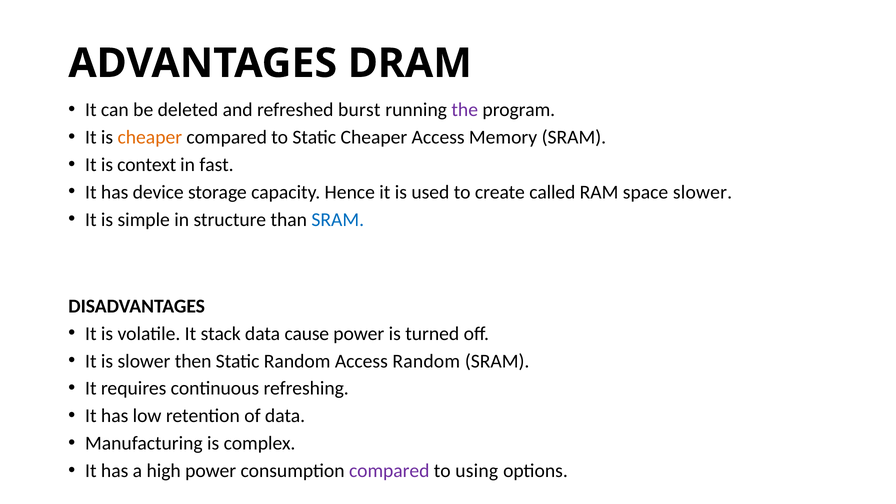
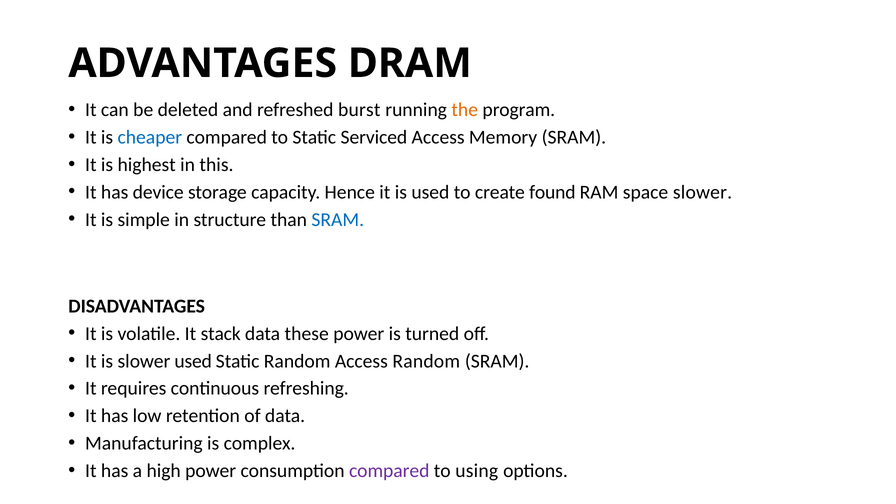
the colour: purple -> orange
cheaper at (150, 137) colour: orange -> blue
Static Cheaper: Cheaper -> Serviced
context: context -> highest
fast: fast -> this
called: called -> found
cause: cause -> these
slower then: then -> used
